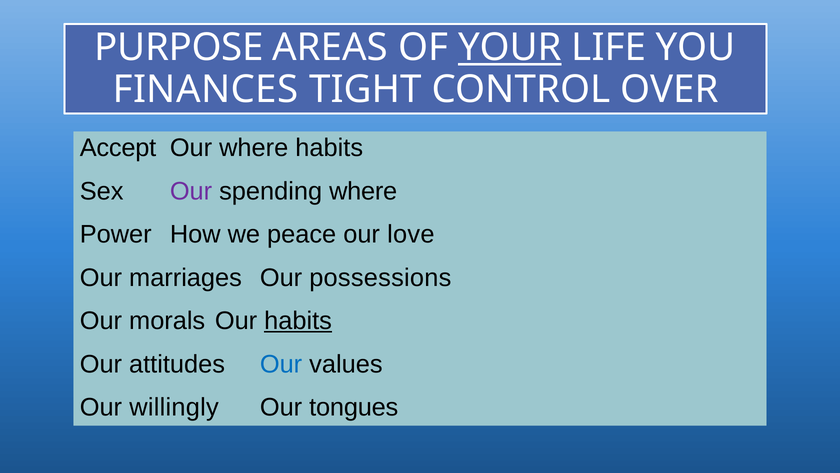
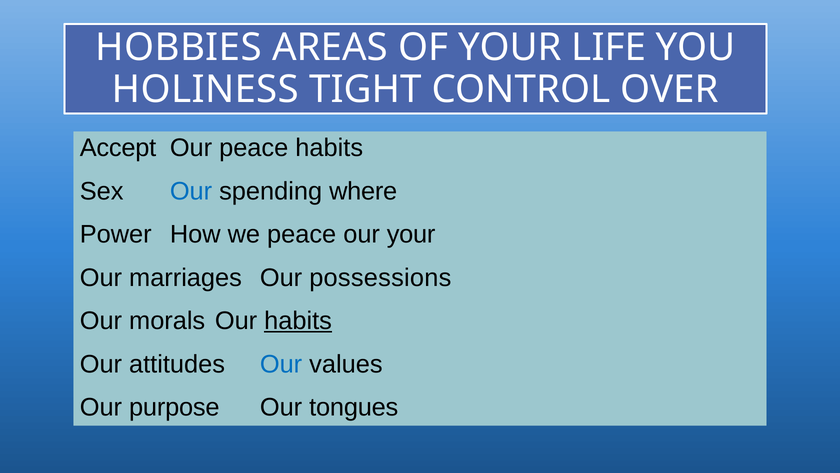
PURPOSE: PURPOSE -> HOBBIES
YOUR at (510, 48) underline: present -> none
FINANCES: FINANCES -> HOLINESS
Our where: where -> peace
Our at (191, 191) colour: purple -> blue
our love: love -> your
willingly: willingly -> purpose
